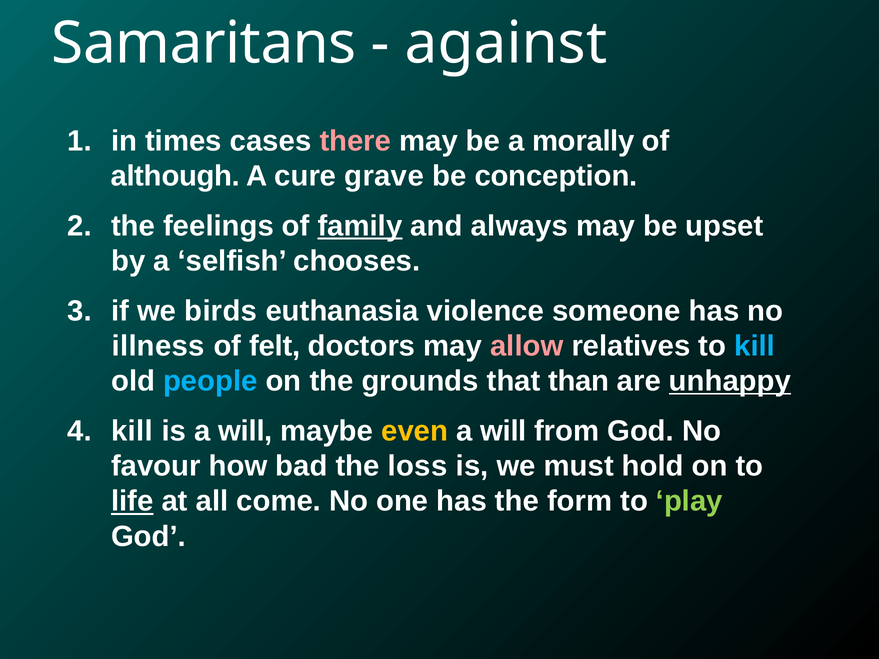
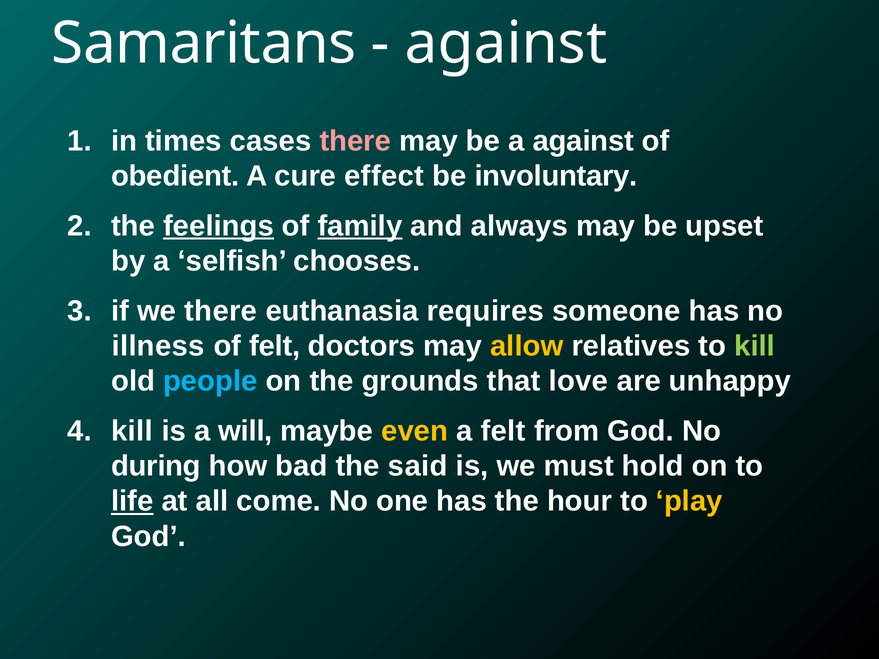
a morally: morally -> against
although: although -> obedient
grave: grave -> effect
conception: conception -> involuntary
feelings underline: none -> present
we birds: birds -> there
violence: violence -> requires
allow colour: pink -> yellow
kill at (755, 346) colour: light blue -> light green
than: than -> love
unhappy underline: present -> none
will at (503, 431): will -> felt
favour: favour -> during
loss: loss -> said
form: form -> hour
play colour: light green -> yellow
